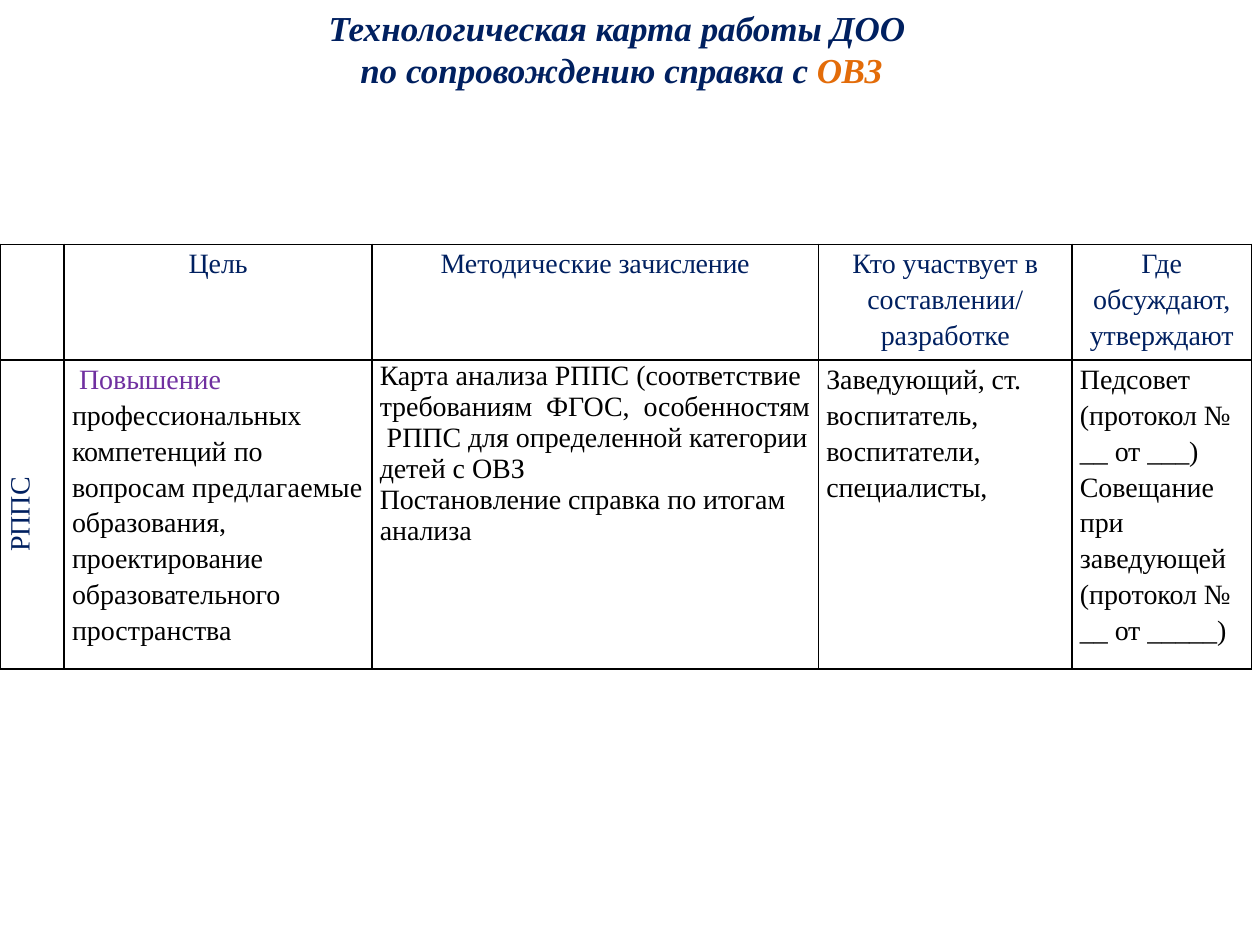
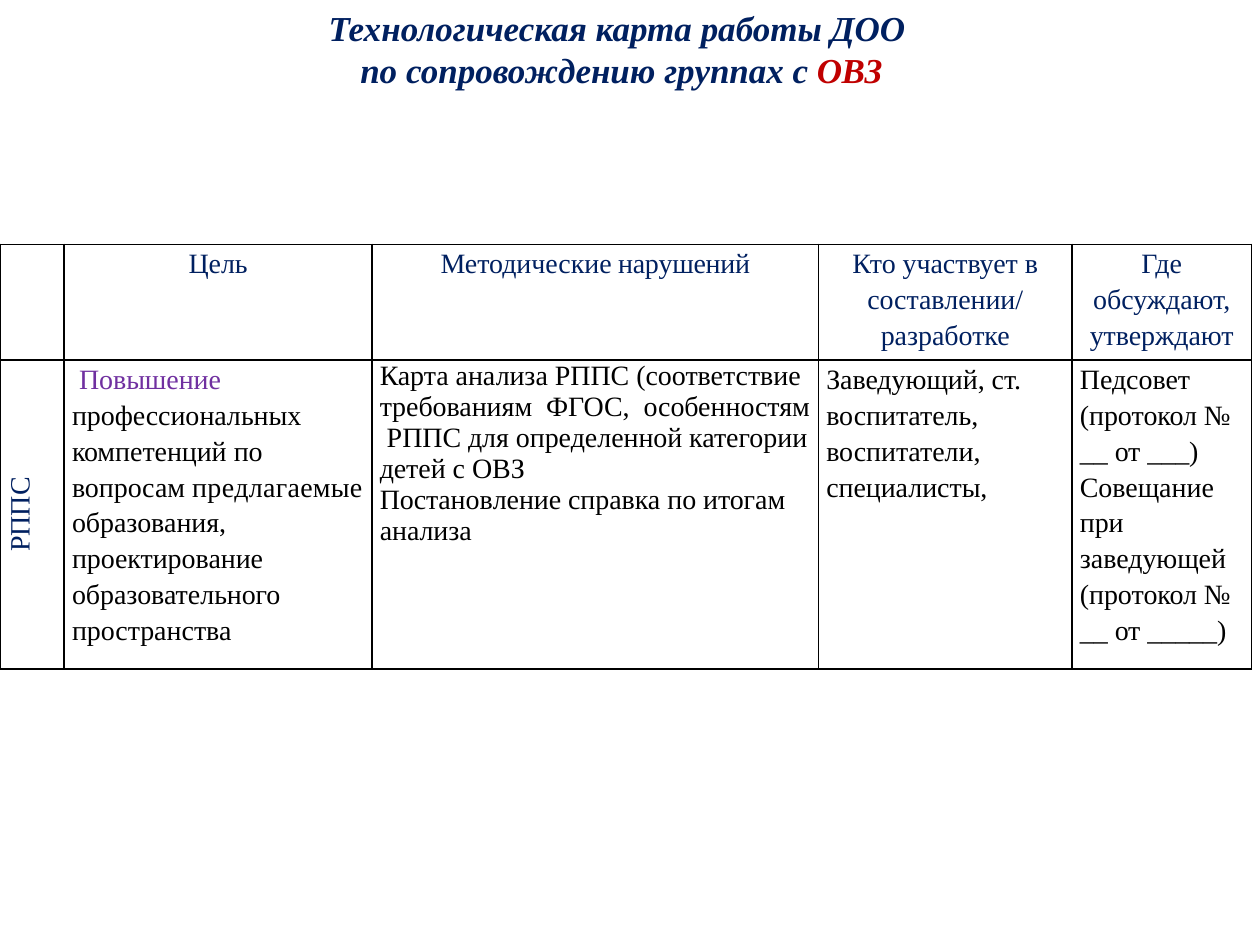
сопровождению справка: справка -> группах
ОВЗ at (850, 72) colour: orange -> red
зачисление: зачисление -> нарушений
